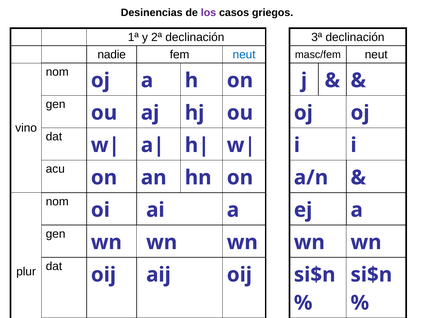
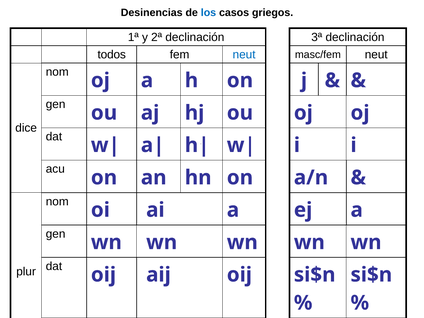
los colour: purple -> blue
nadie: nadie -> todos
vino: vino -> dice
